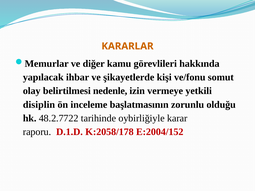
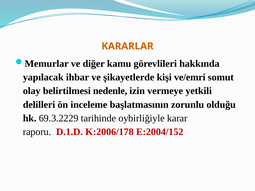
ve/fonu: ve/fonu -> ve/emri
disiplin: disiplin -> delilleri
48.2.7722: 48.2.7722 -> 69.3.2229
K:2058/178: K:2058/178 -> K:2006/178
